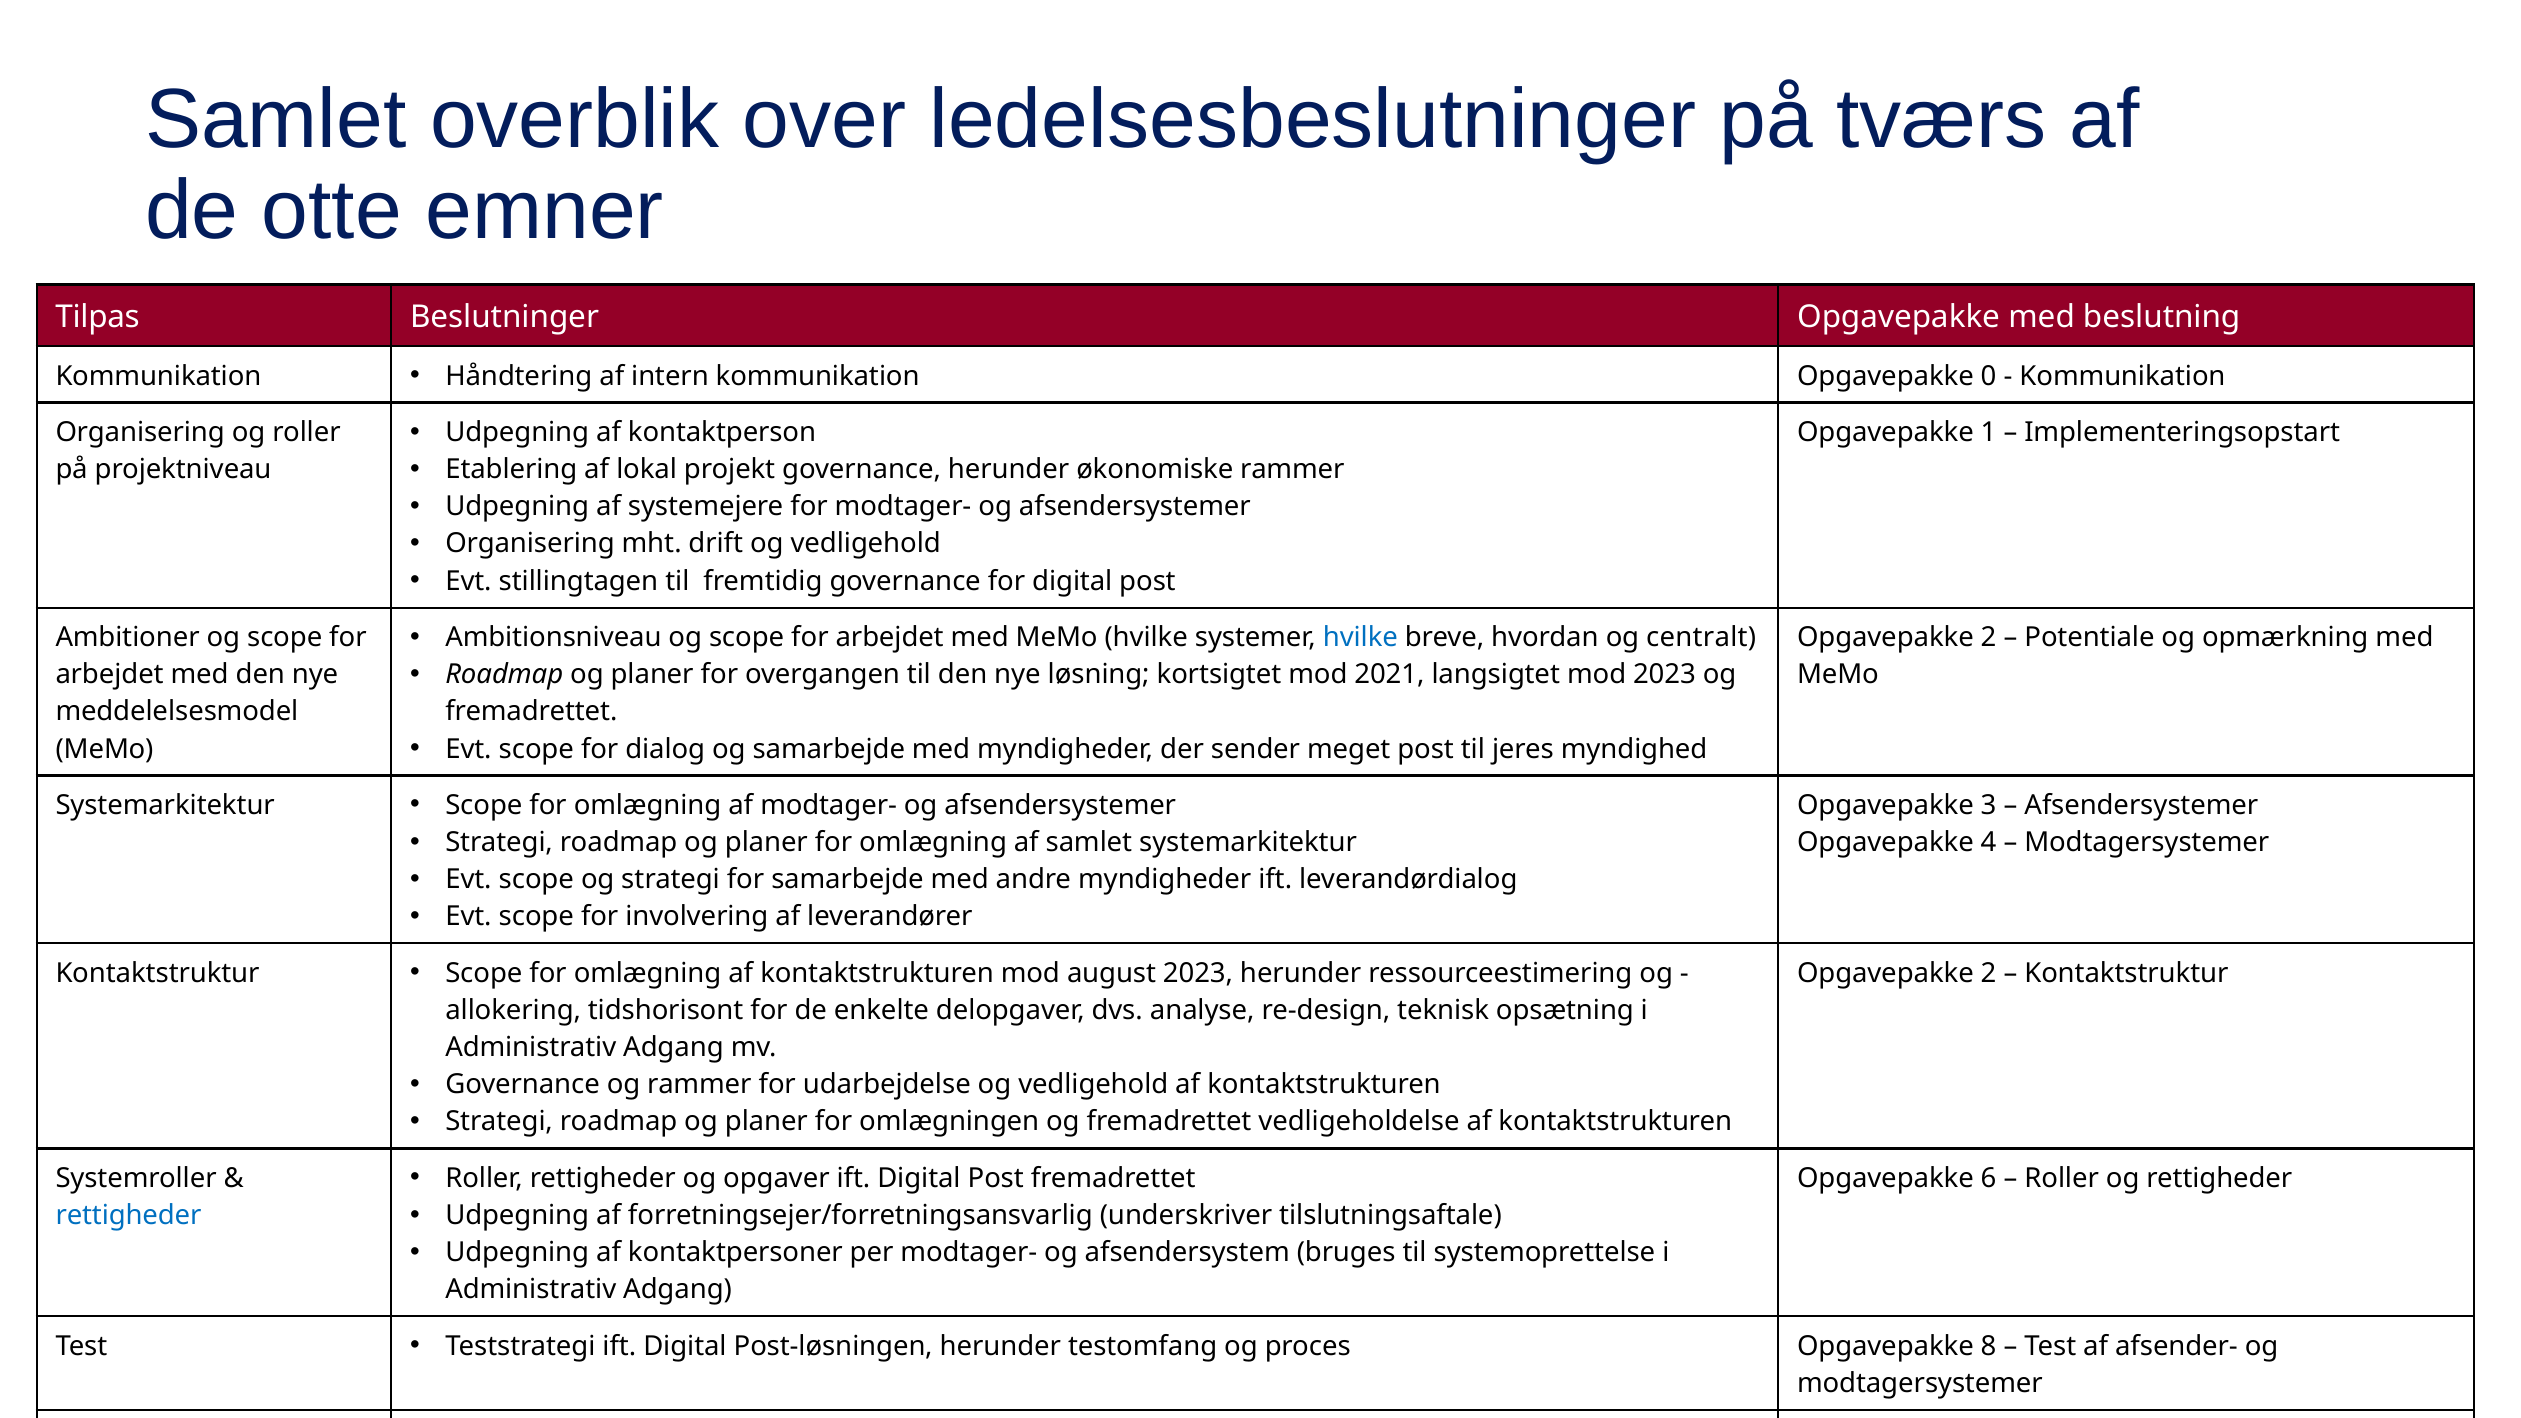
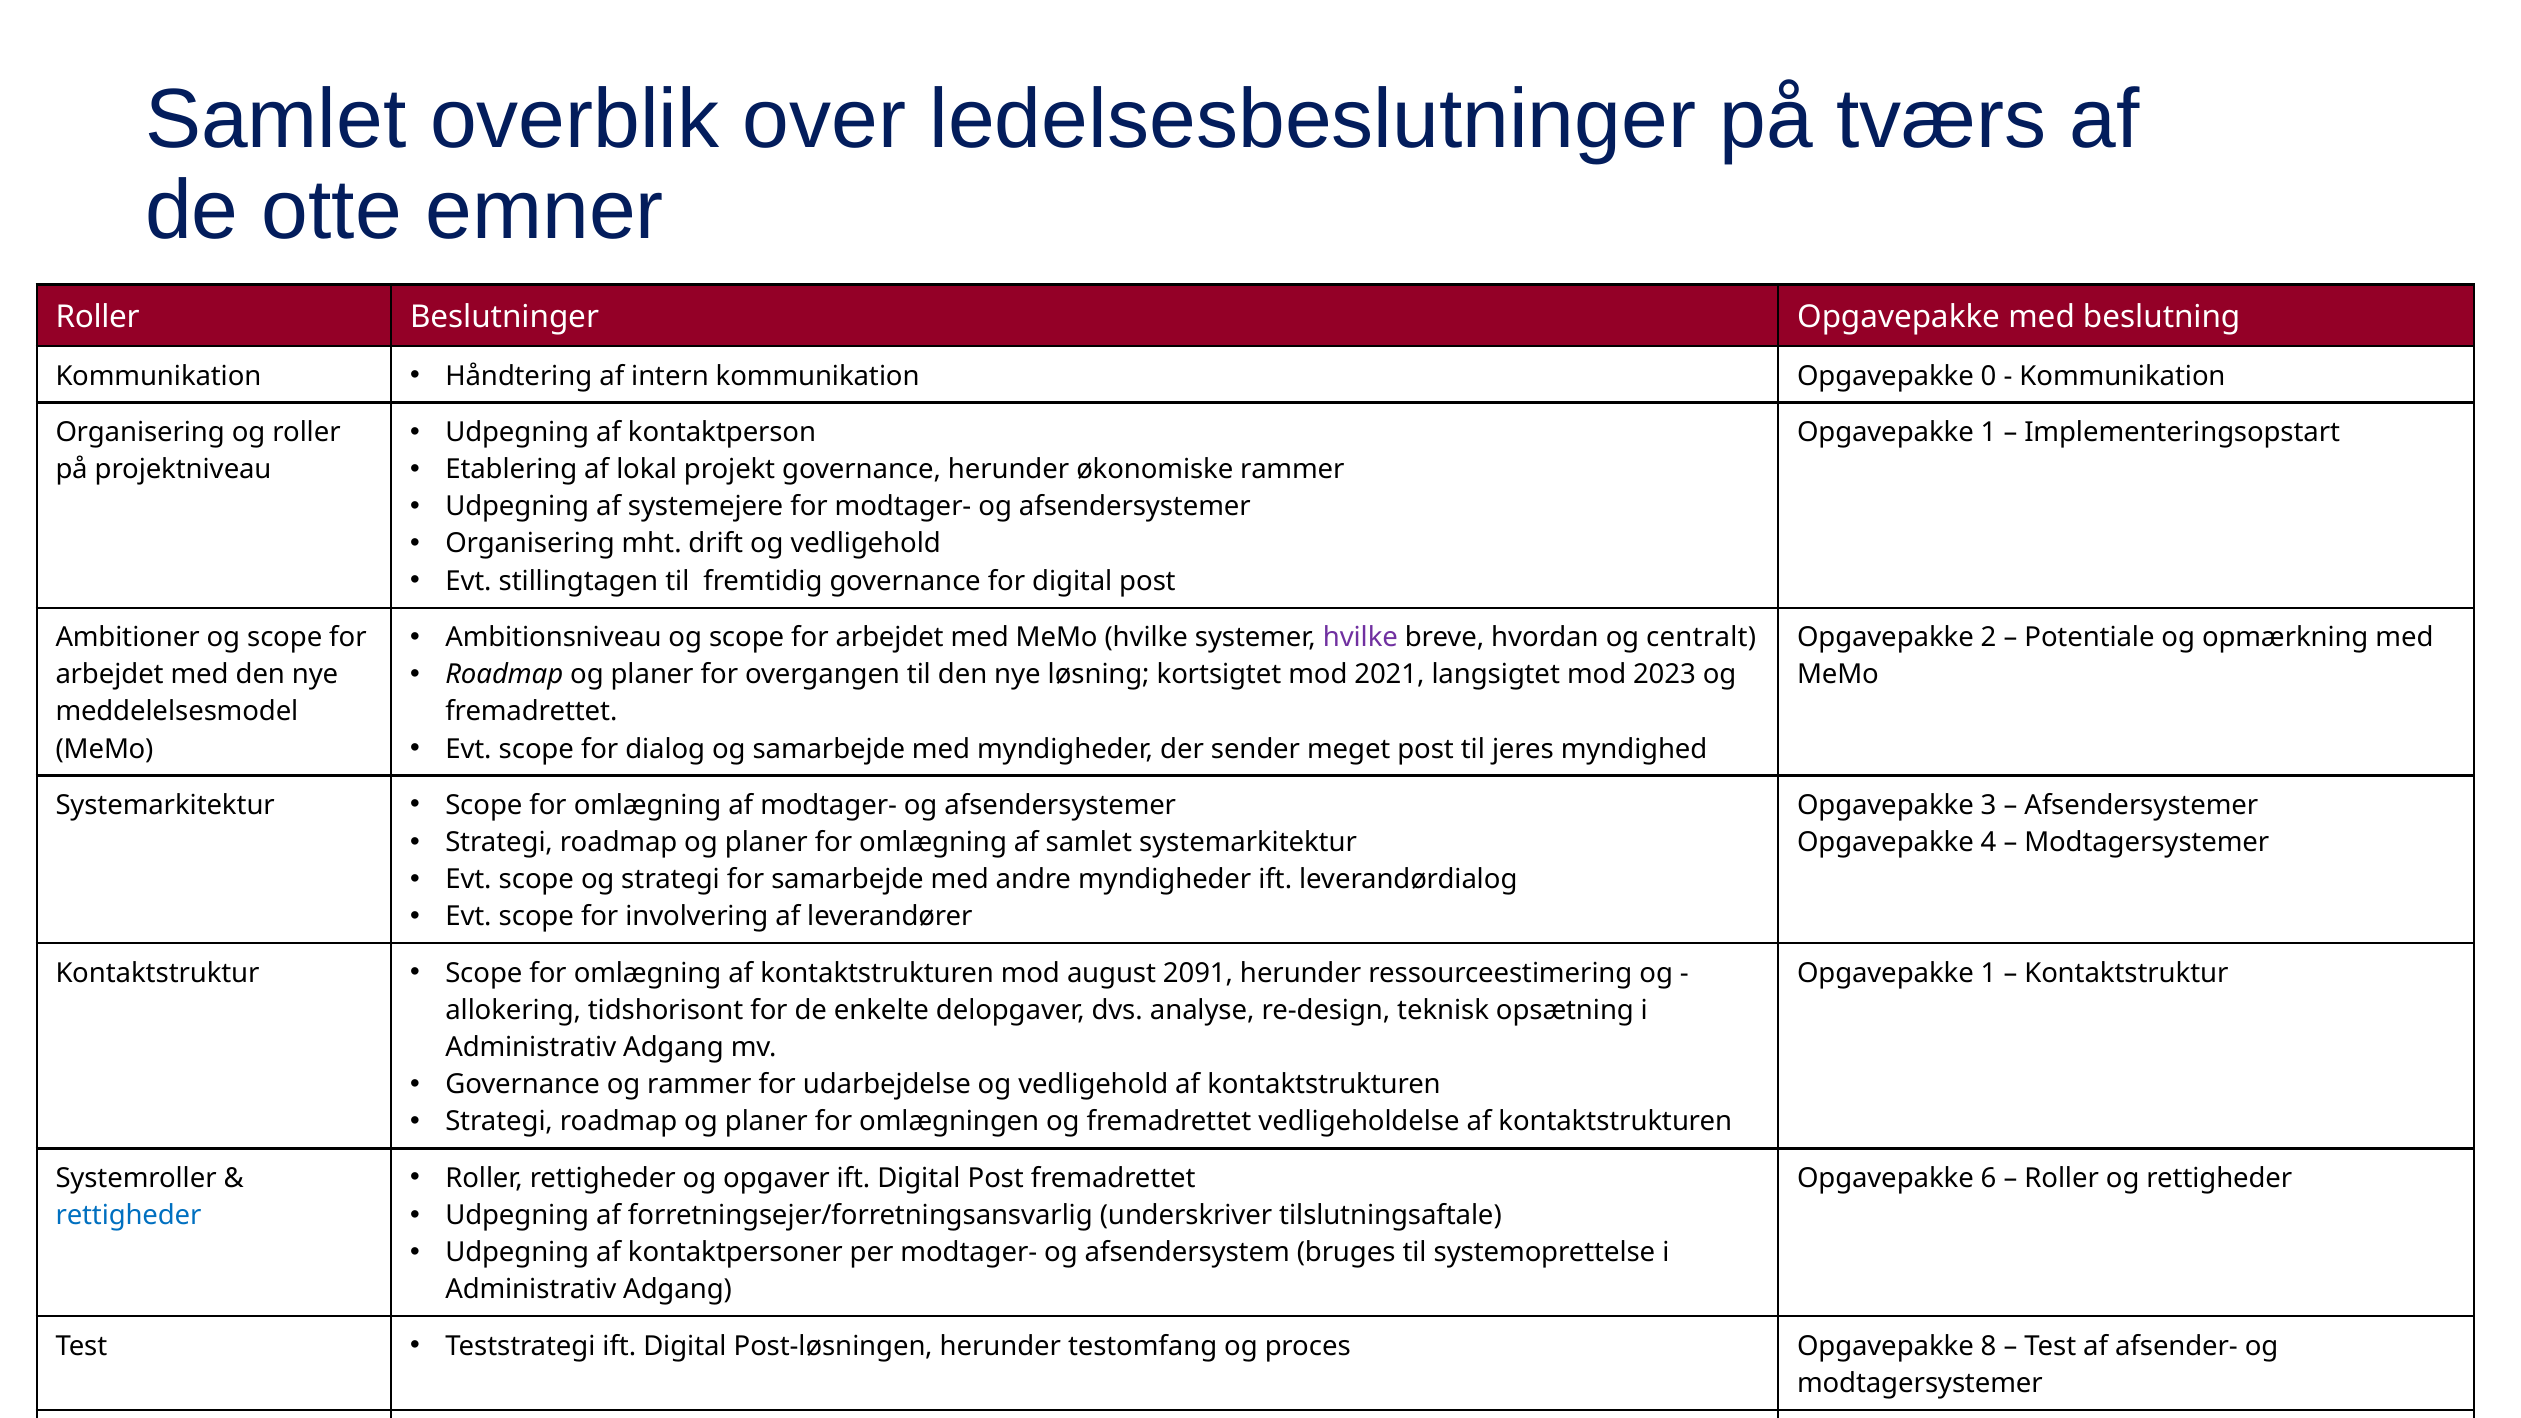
Tilpas at (98, 317): Tilpas -> Roller
hvilke at (1360, 637) colour: blue -> purple
august 2023: 2023 -> 2091
2 at (1989, 973): 2 -> 1
